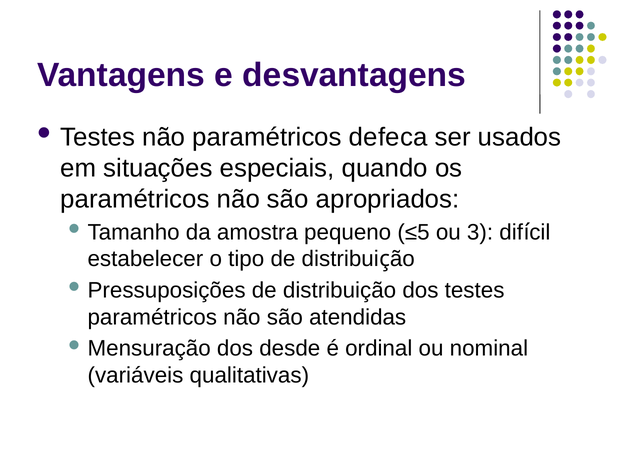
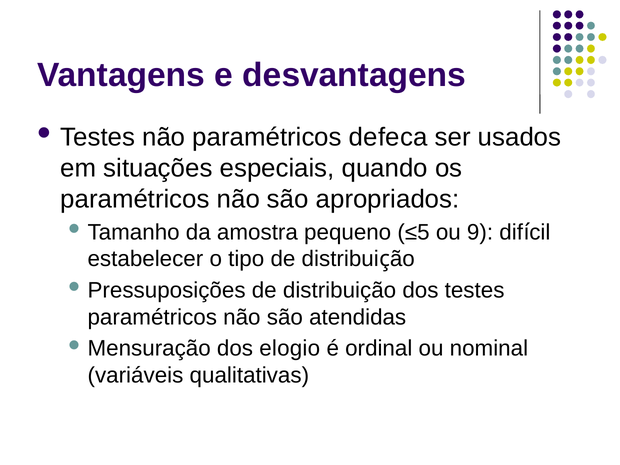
3: 3 -> 9
desde: desde -> elogio
